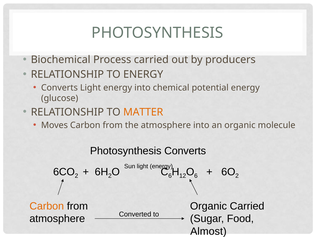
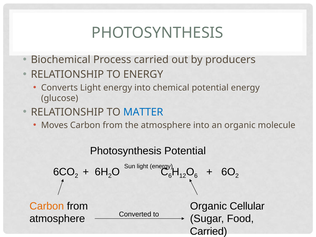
MATTER colour: orange -> blue
Photosynthesis Converts: Converts -> Potential
Organic Carried: Carried -> Cellular
Almost at (208, 231): Almost -> Carried
